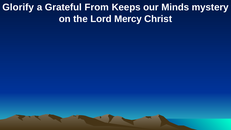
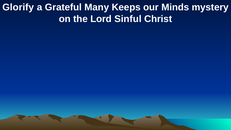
From: From -> Many
Mercy: Mercy -> Sinful
